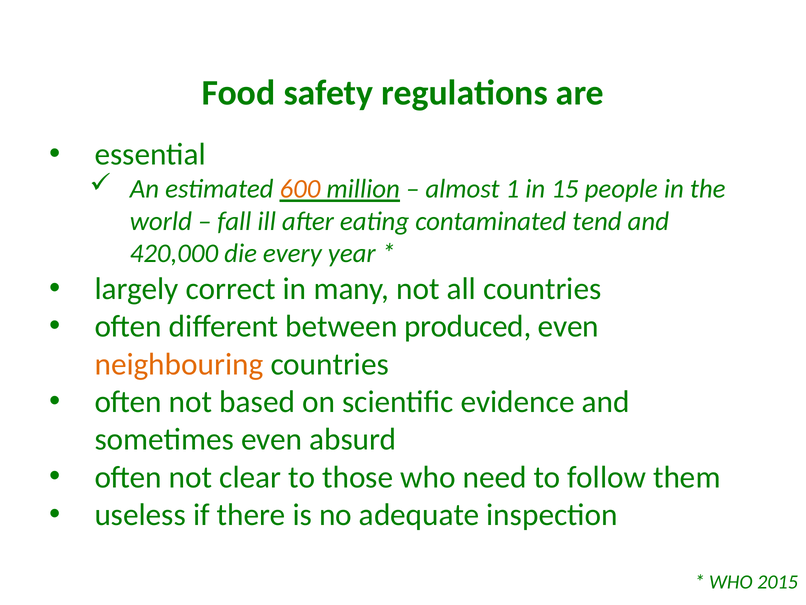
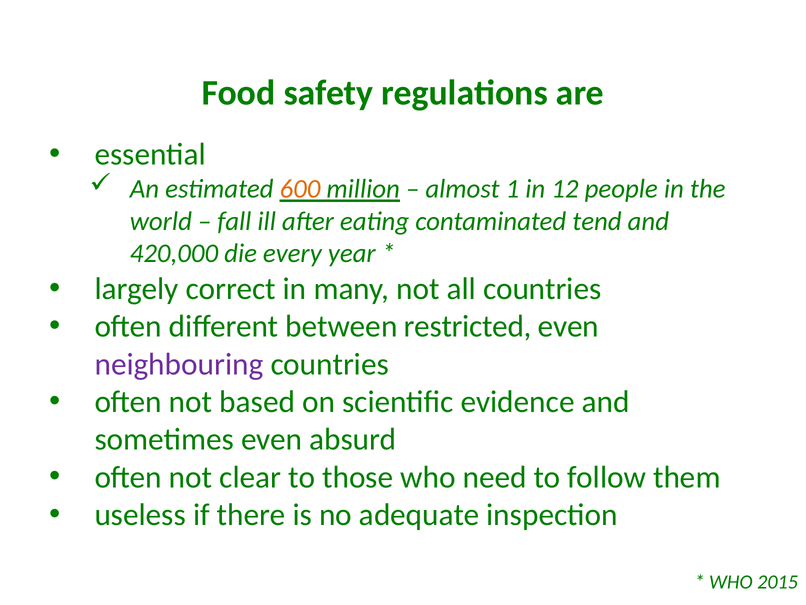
15: 15 -> 12
produced: produced -> restricted
neighbouring colour: orange -> purple
